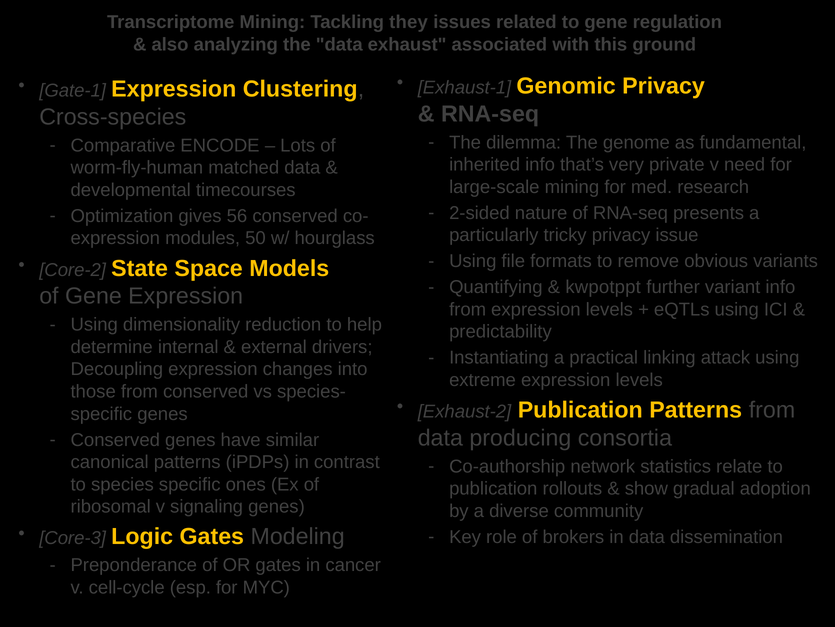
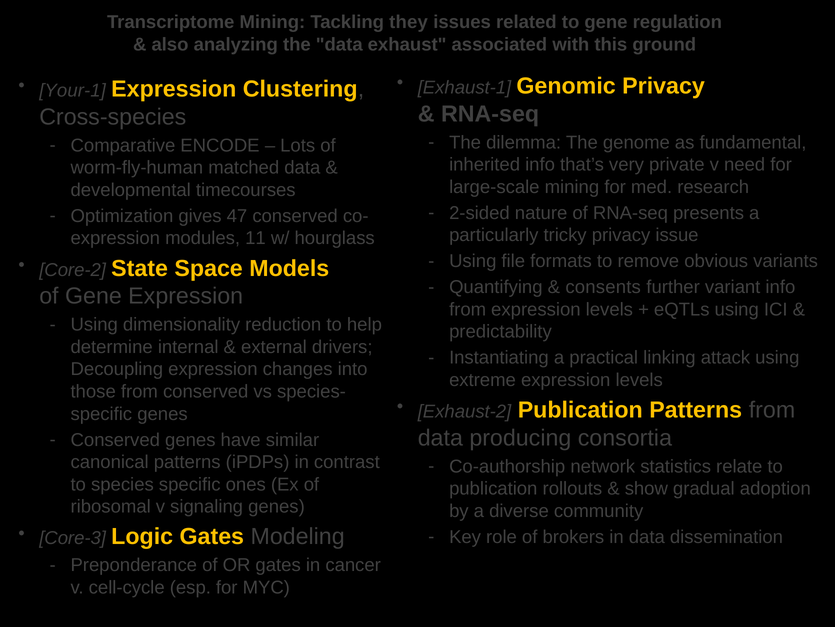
Gate-1: Gate-1 -> Your-1
56: 56 -> 47
50: 50 -> 11
kwpotppt: kwpotppt -> consents
